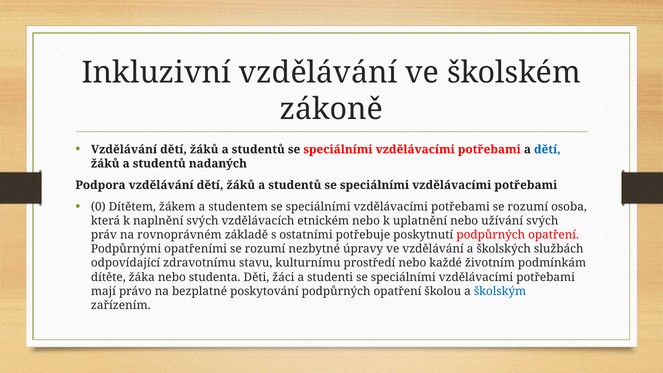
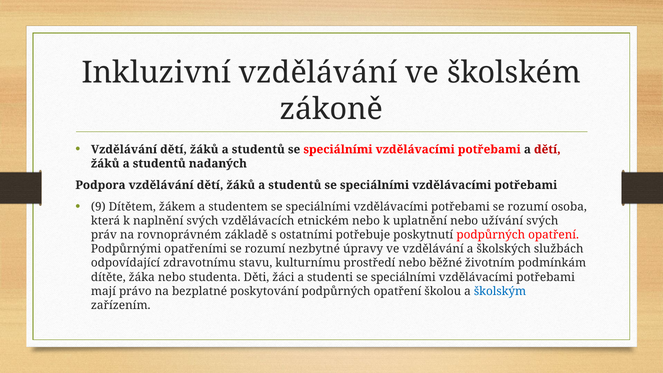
dětí at (547, 149) colour: blue -> red
0: 0 -> 9
každé: každé -> běžné
